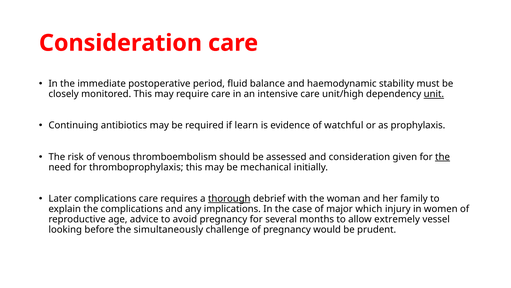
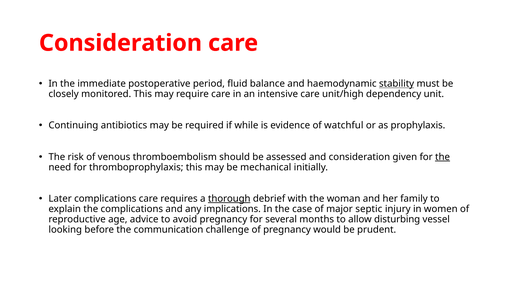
stability underline: none -> present
unit underline: present -> none
learn: learn -> while
which: which -> septic
extremely: extremely -> disturbing
simultaneously: simultaneously -> communication
